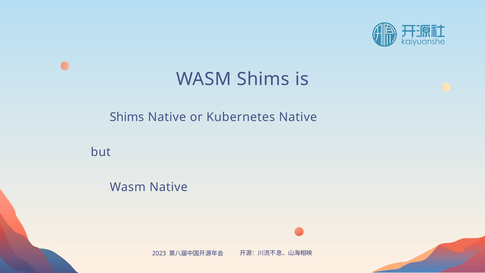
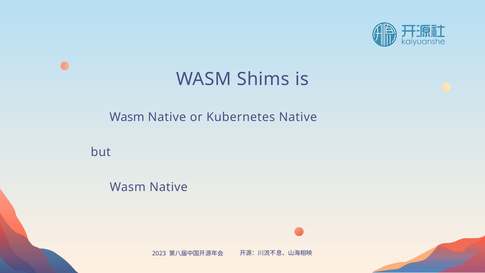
Shims at (127, 117): Shims -> Wasm
